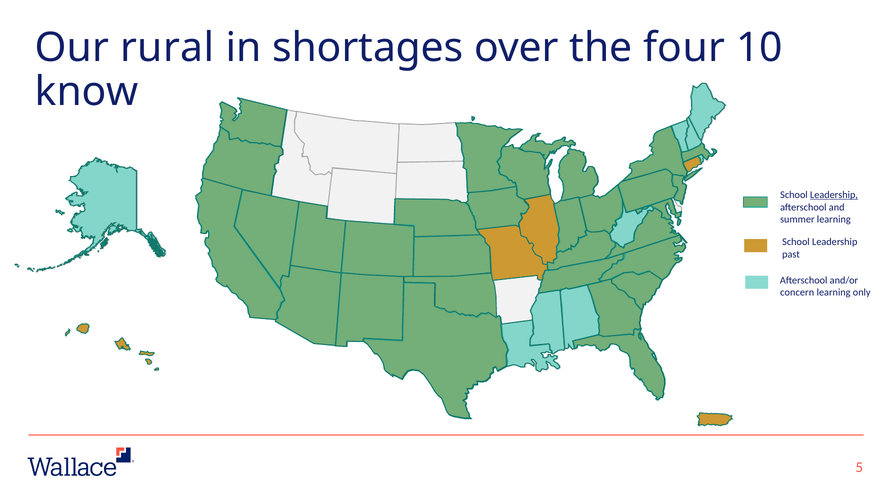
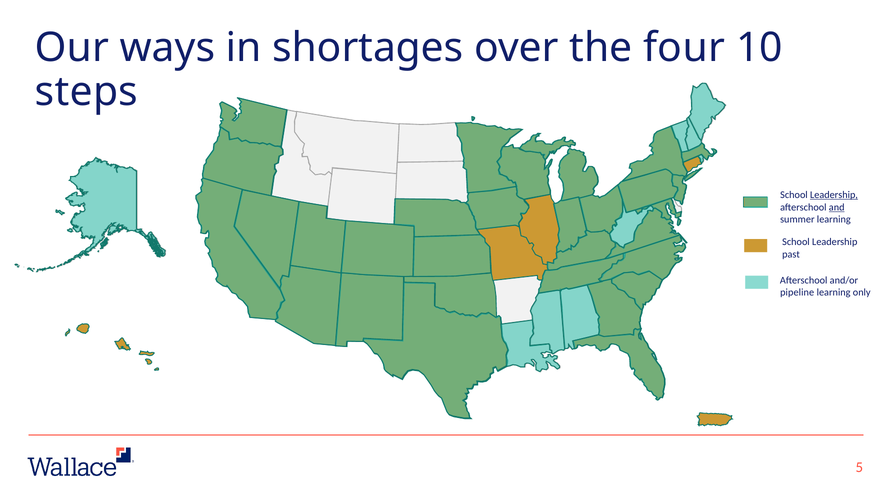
rural: rural -> ways
know: know -> steps
and underline: none -> present
concern: concern -> pipeline
